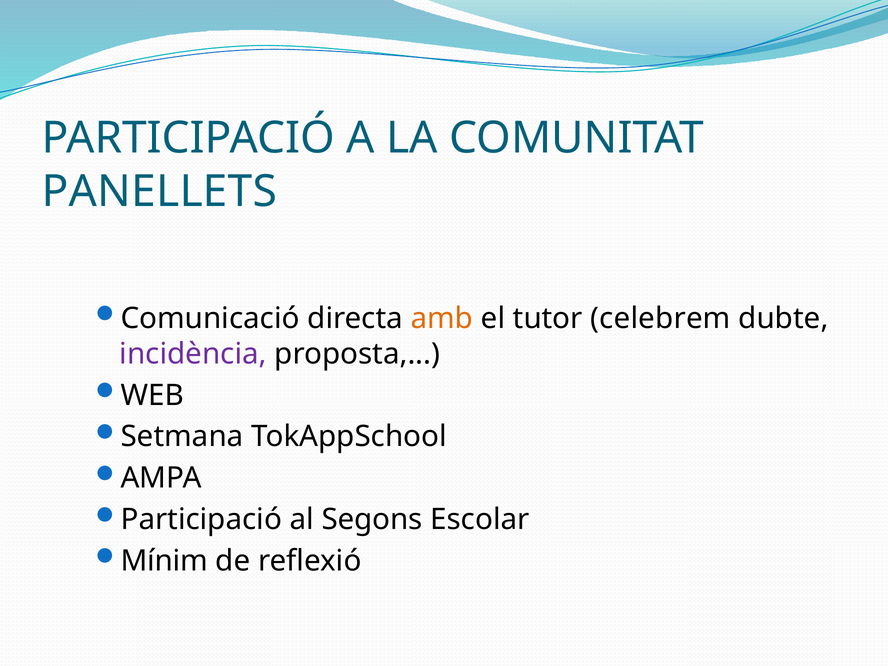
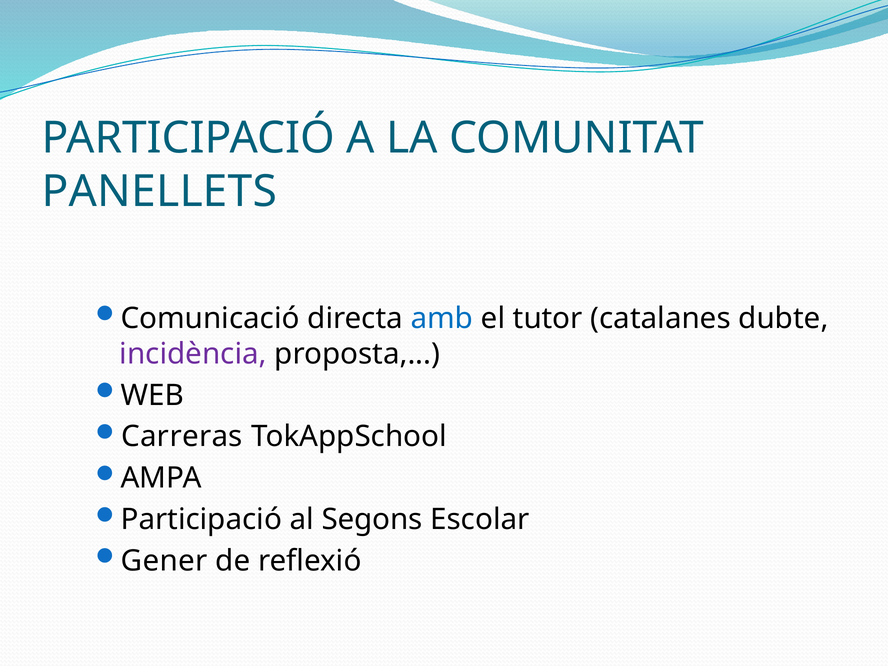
amb colour: orange -> blue
celebrem: celebrem -> catalanes
Setmana: Setmana -> Carreras
Mínim: Mínim -> Gener
